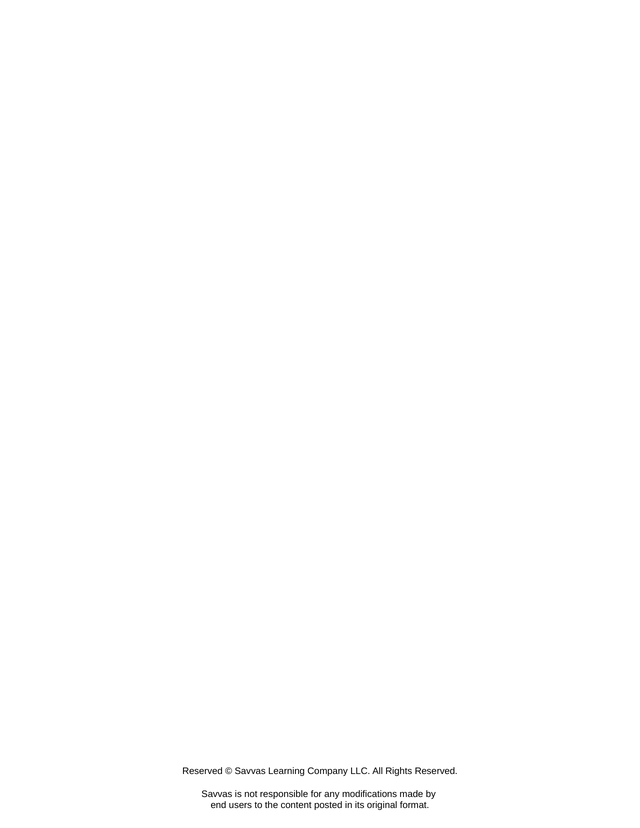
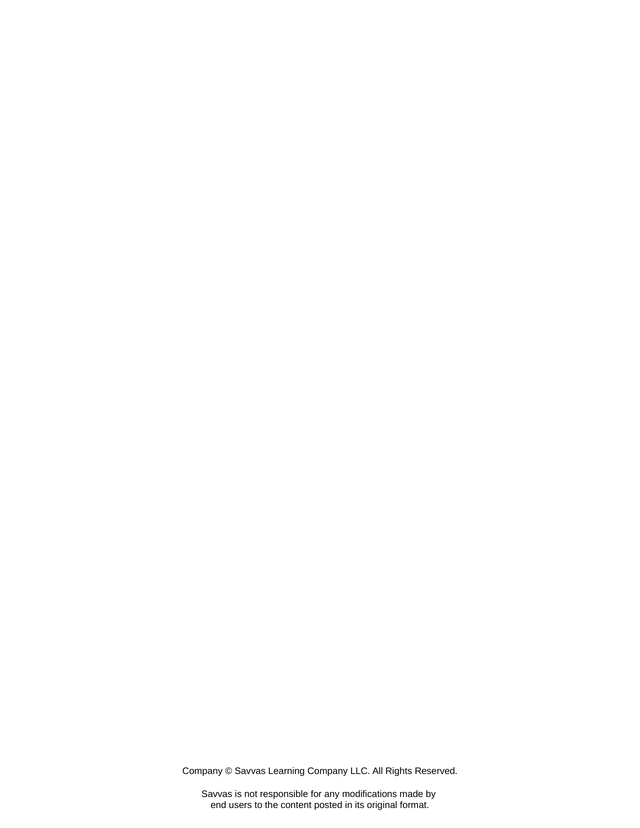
Reserved at (202, 772): Reserved -> Company
